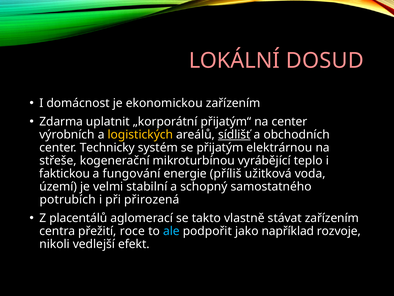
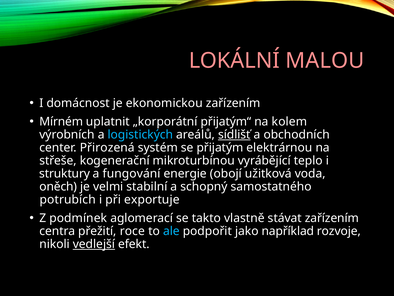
DOSUD: DOSUD -> MALOU
Zdarma: Zdarma -> Mírném
na center: center -> kolem
logistických colour: yellow -> light blue
Technicky: Technicky -> Přirozená
faktickou: faktickou -> struktury
příliš: příliš -> obojí
území: území -> oněch
přirozená: přirozená -> exportuje
placentálů: placentálů -> podmínek
vedlejší underline: none -> present
